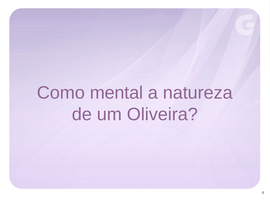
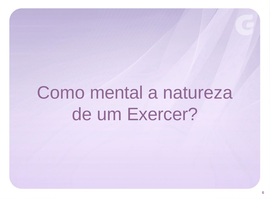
Oliveira: Oliveira -> Exercer
